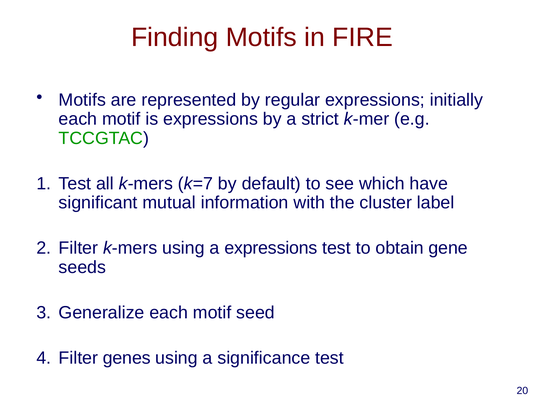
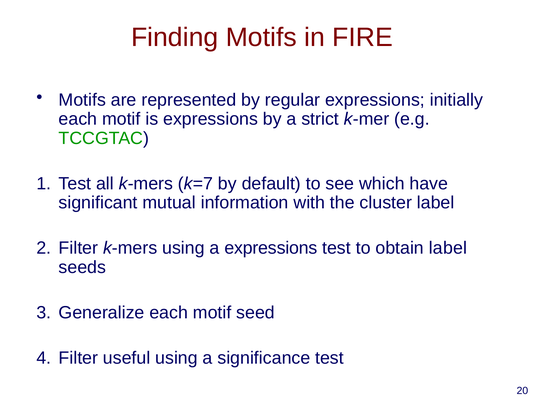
obtain gene: gene -> label
genes: genes -> useful
